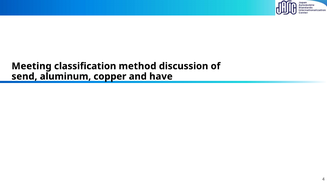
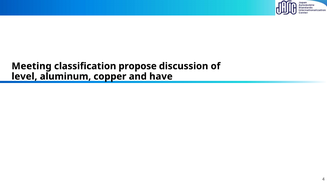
method: method -> propose
send: send -> level
